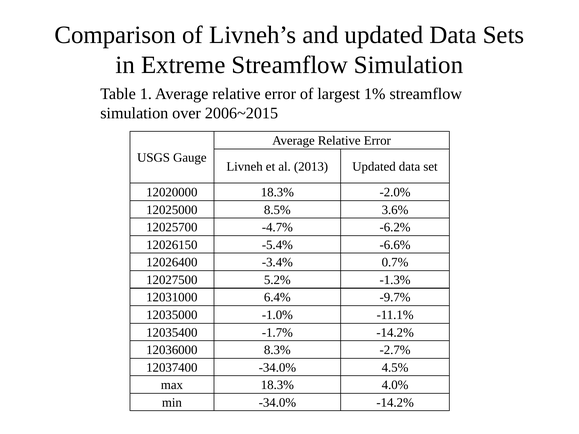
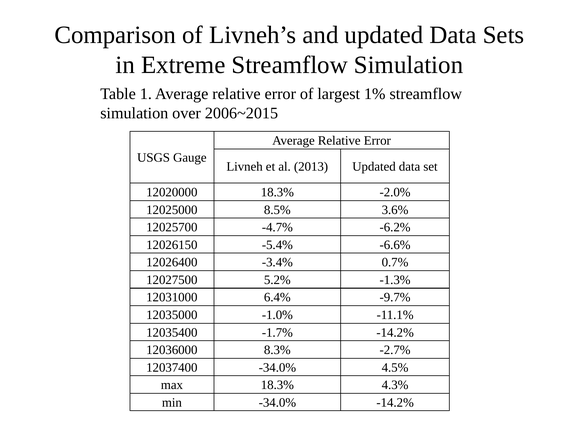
4.0%: 4.0% -> 4.3%
